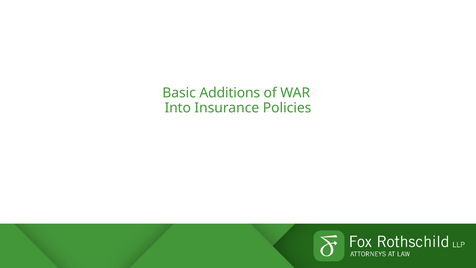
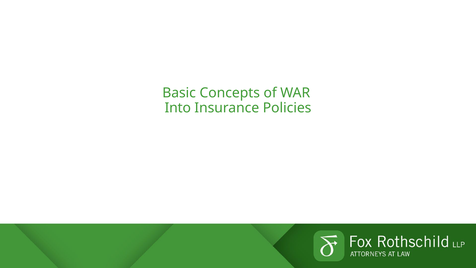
Additions: Additions -> Concepts
